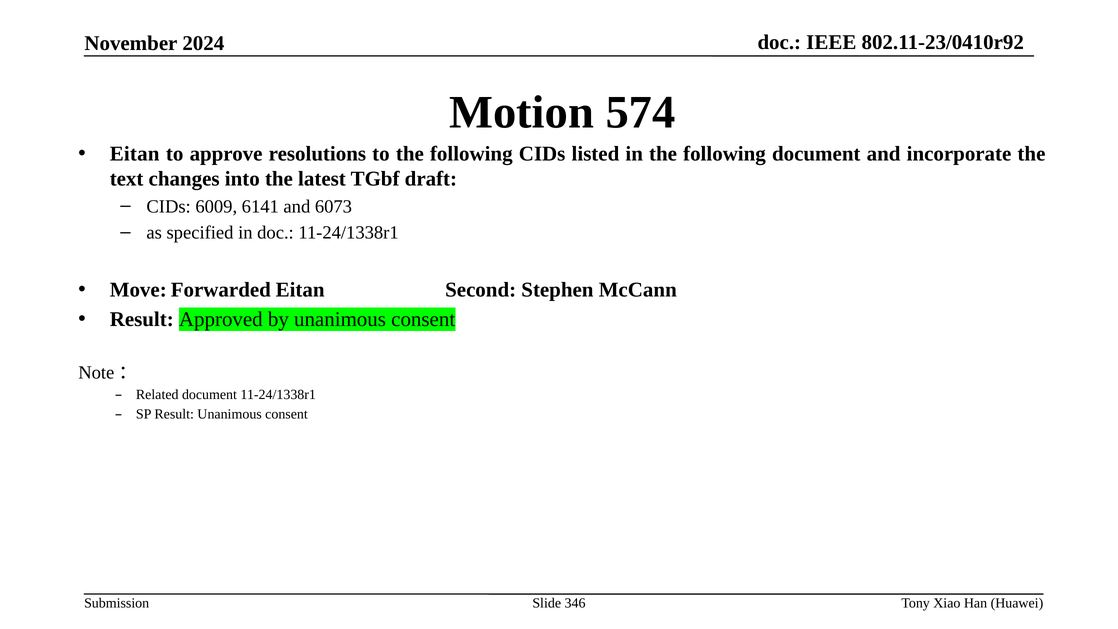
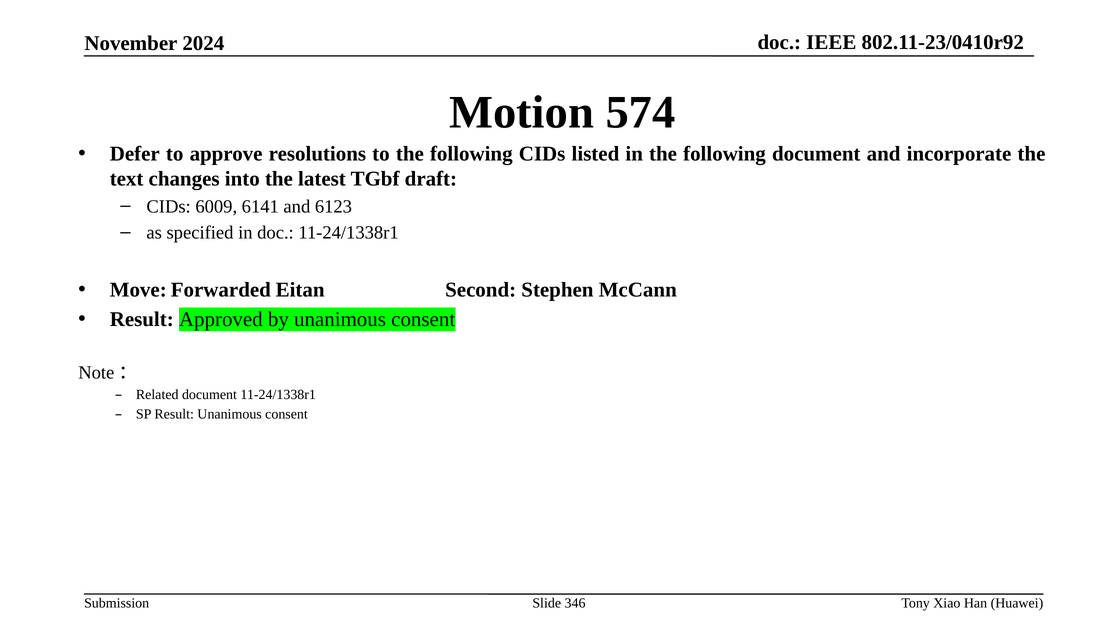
Eitan at (135, 154): Eitan -> Defer
6073: 6073 -> 6123
